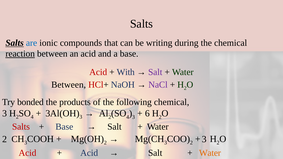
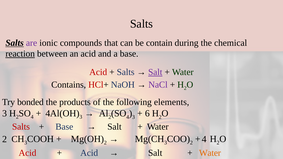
are colour: blue -> purple
writing: writing -> contain
With at (126, 72): With -> Salts
Salt at (155, 72) underline: none -> present
Between at (69, 85): Between -> Contains
following chemical: chemical -> elements
3 3: 3 -> 4
2 3: 3 -> 4
